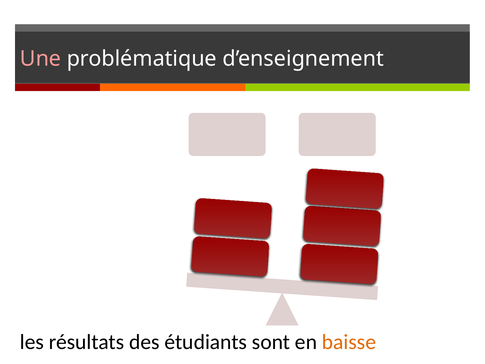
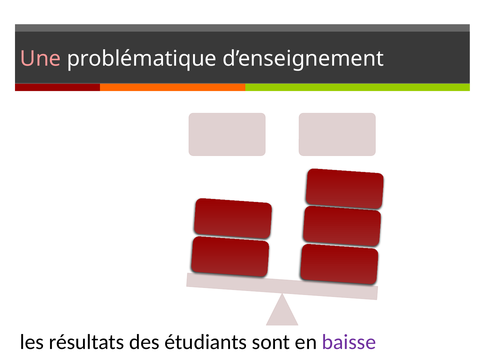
baisse colour: orange -> purple
